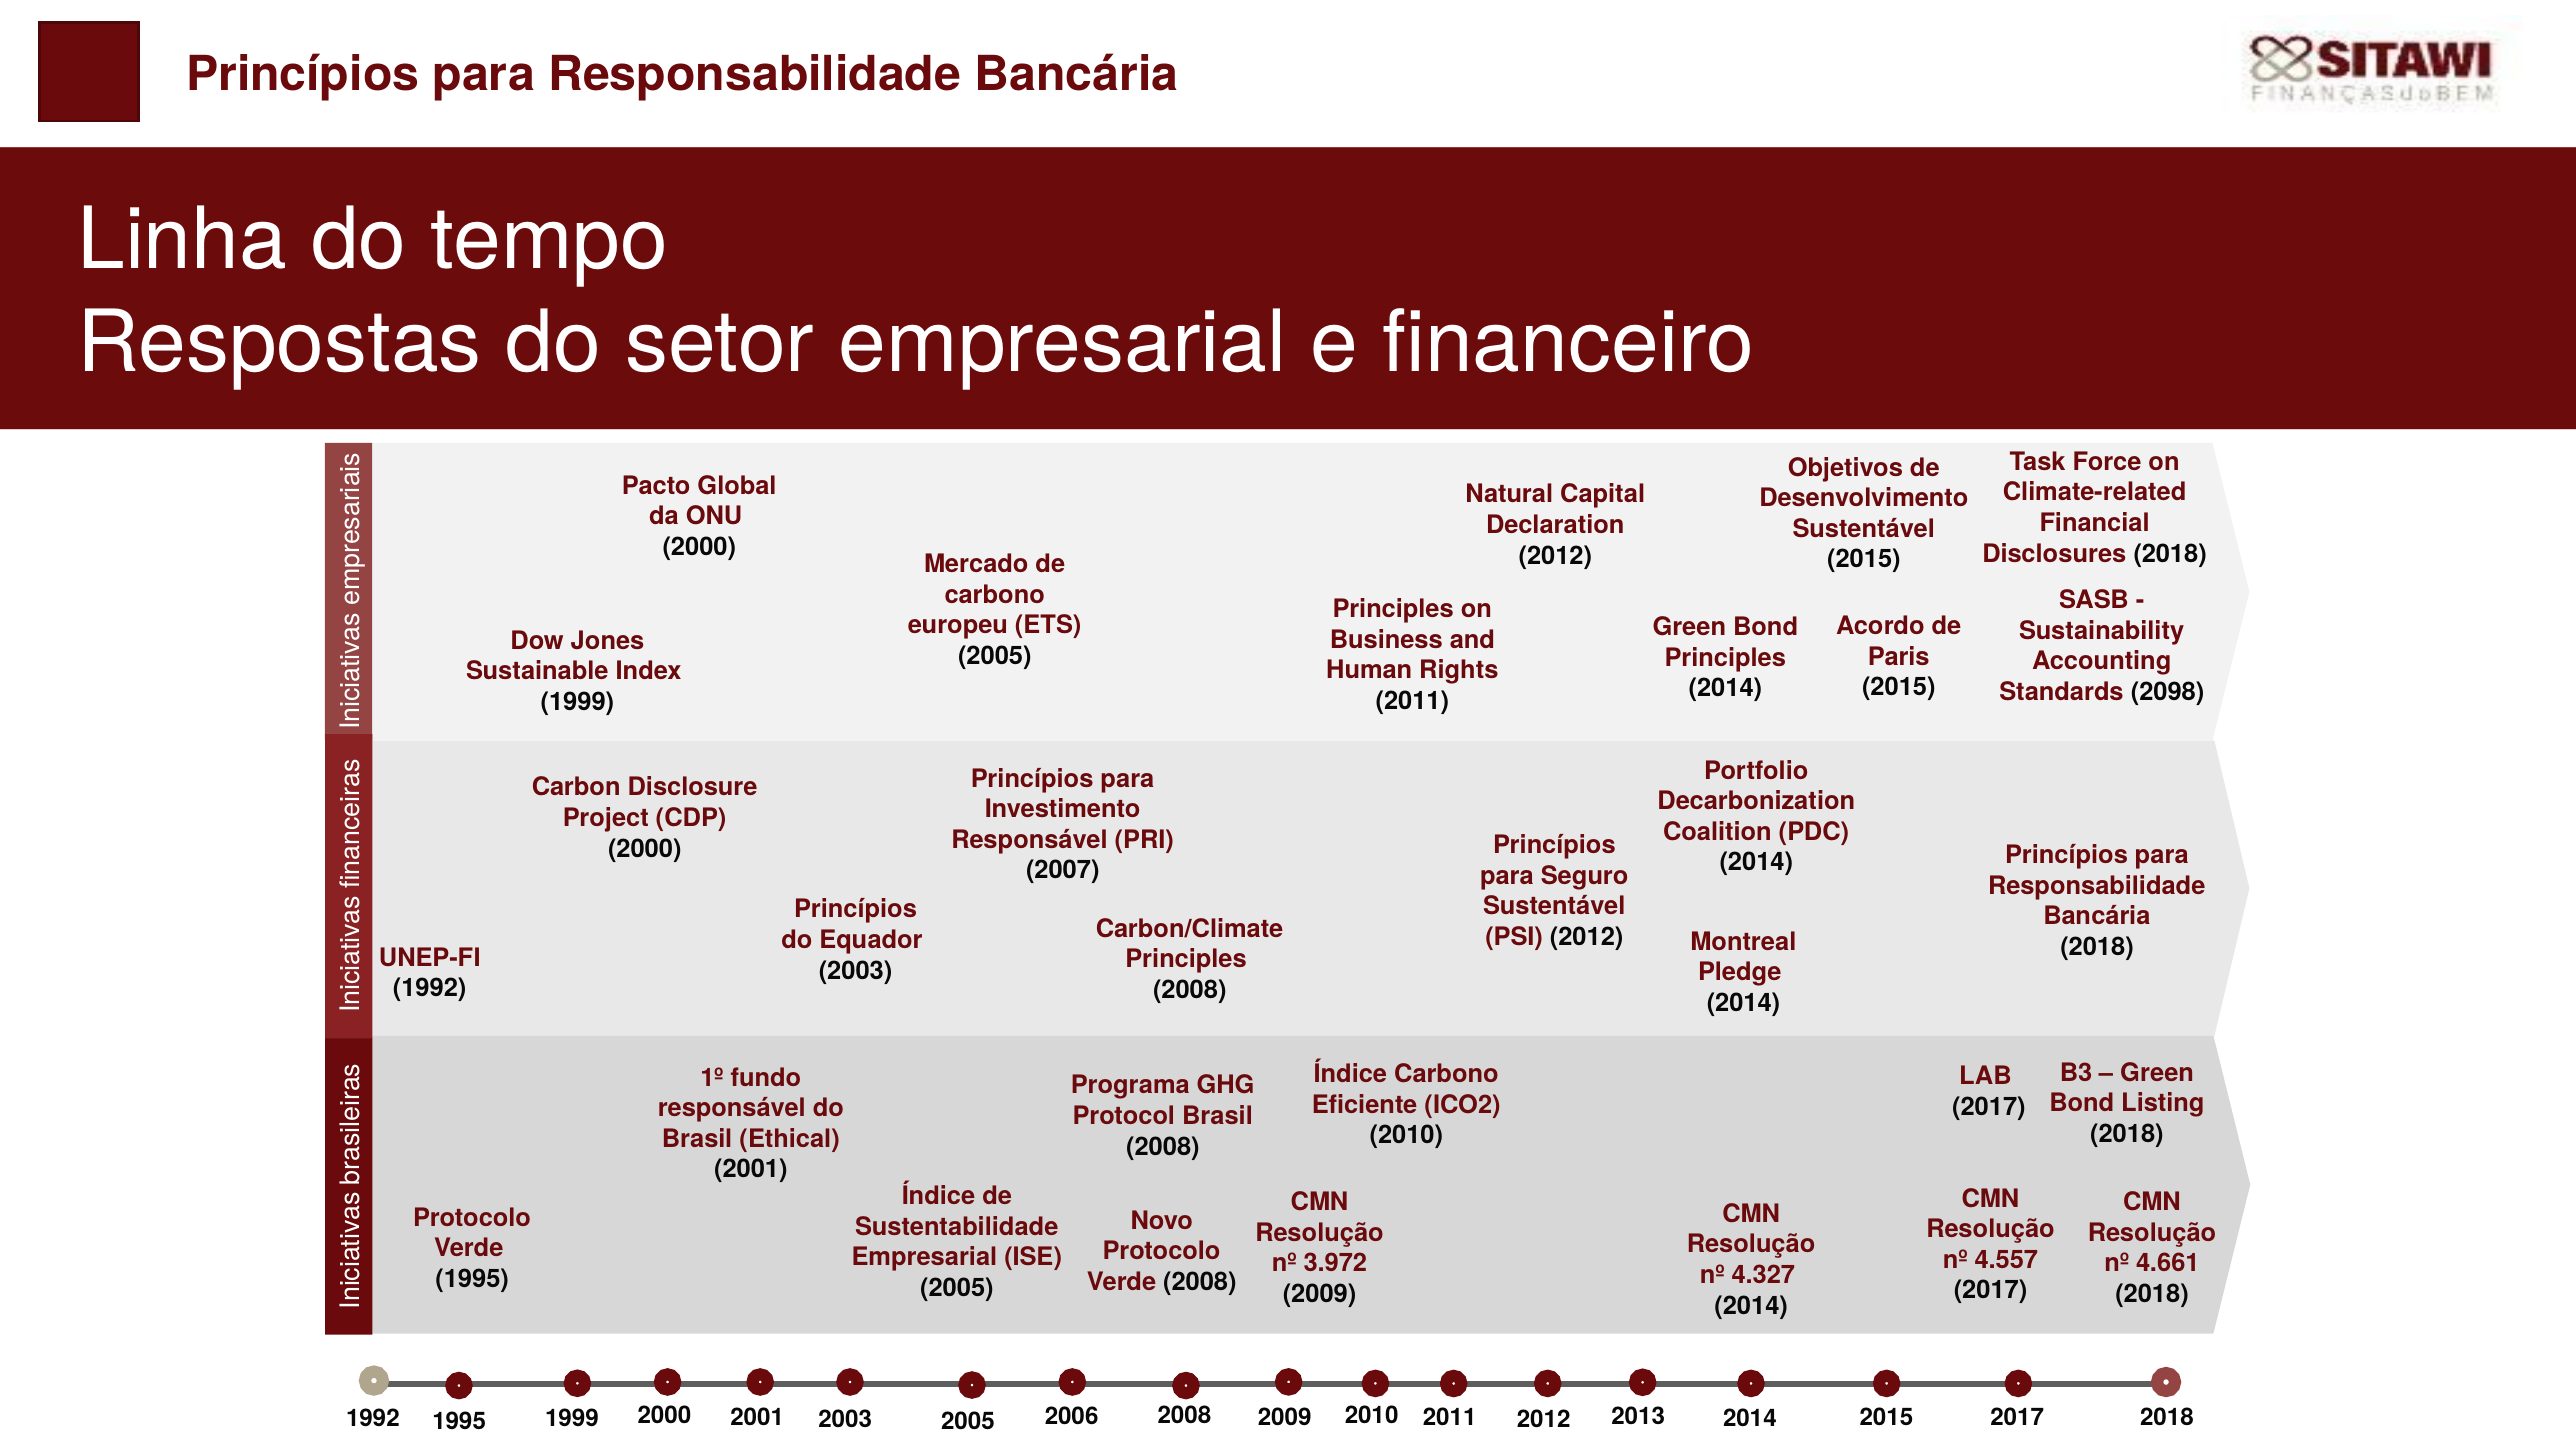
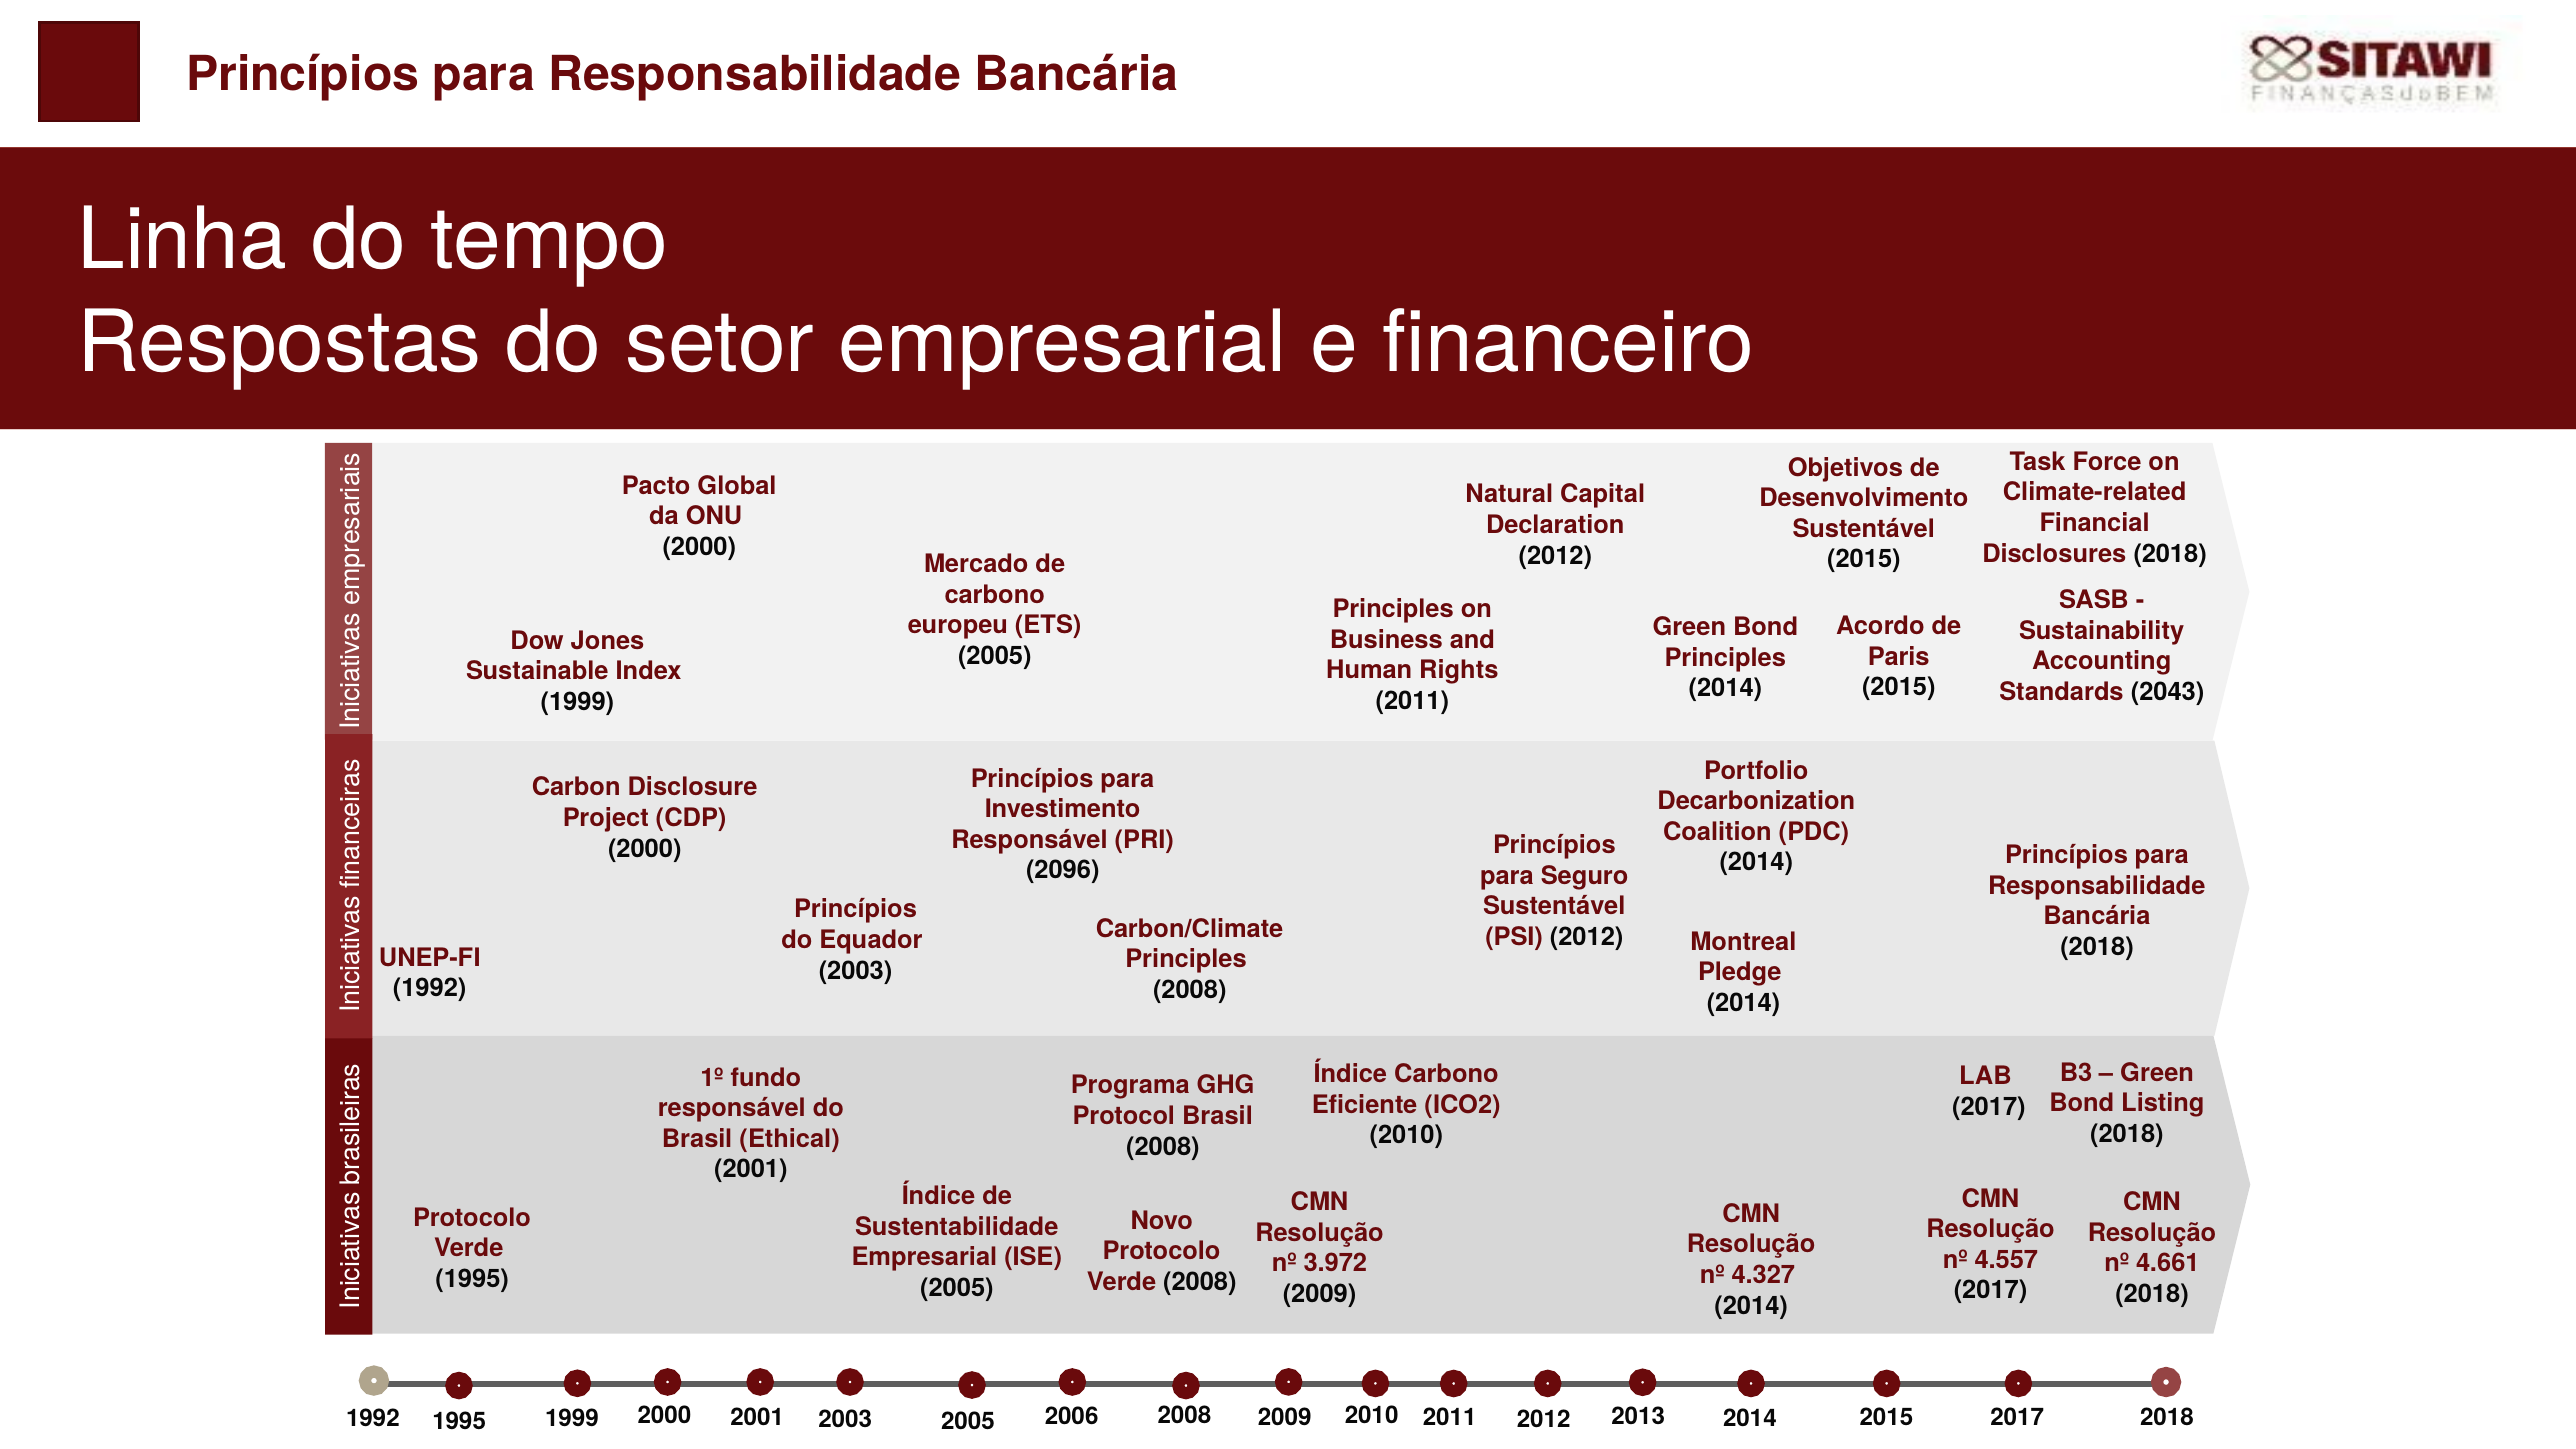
2098: 2098 -> 2043
2007: 2007 -> 2096
